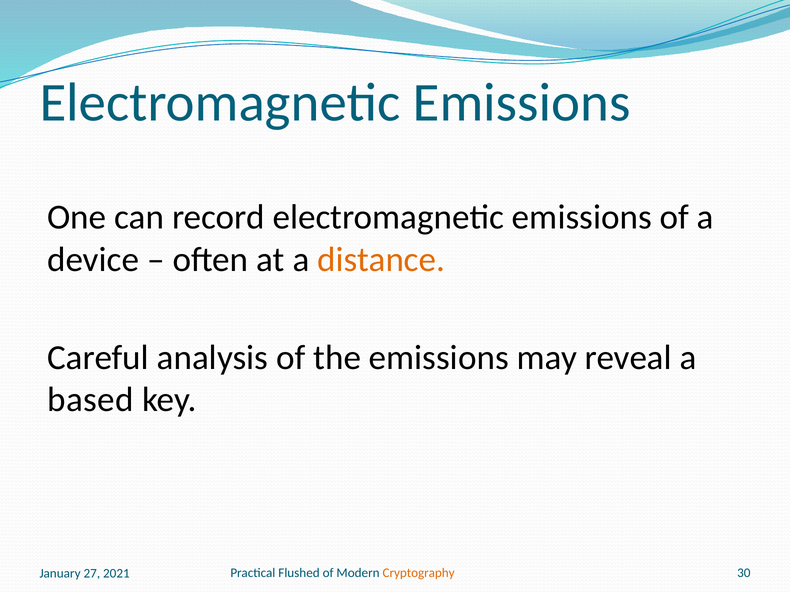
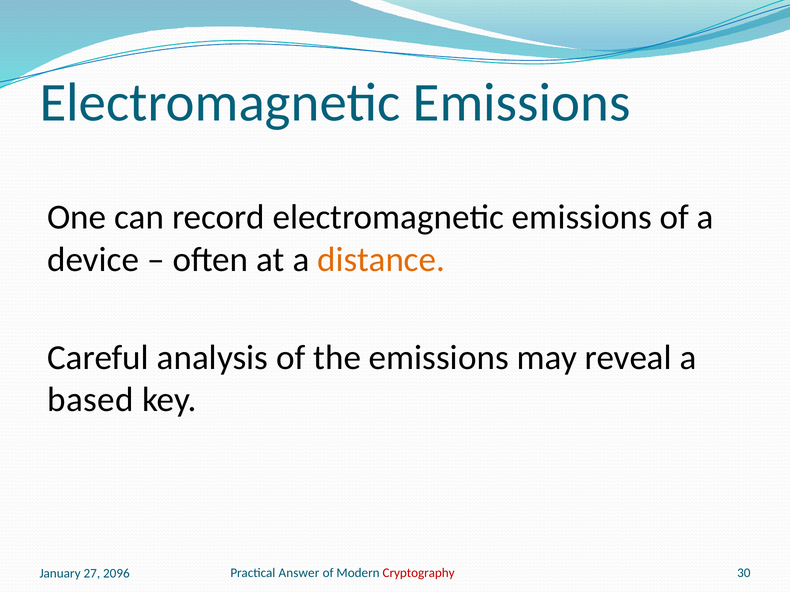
Flushed: Flushed -> Answer
Cryptography colour: orange -> red
2021: 2021 -> 2096
